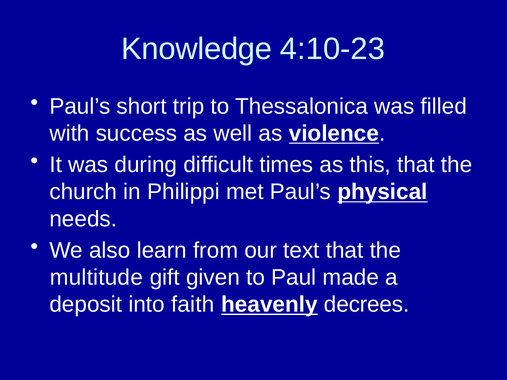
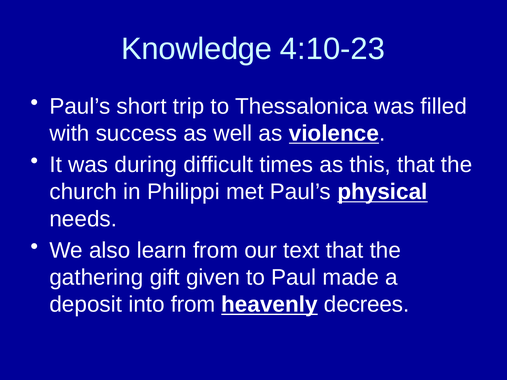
multitude: multitude -> gathering
into faith: faith -> from
